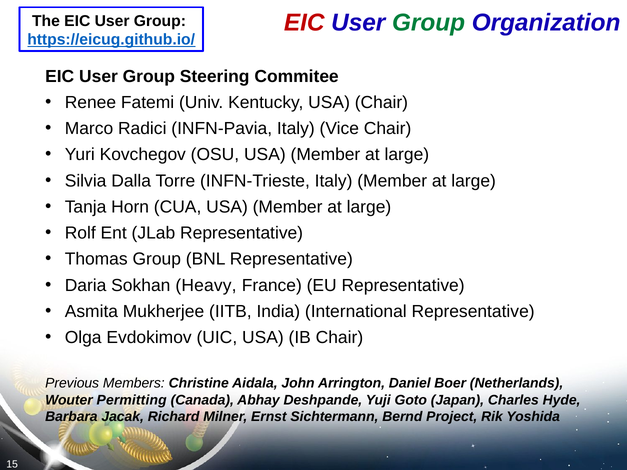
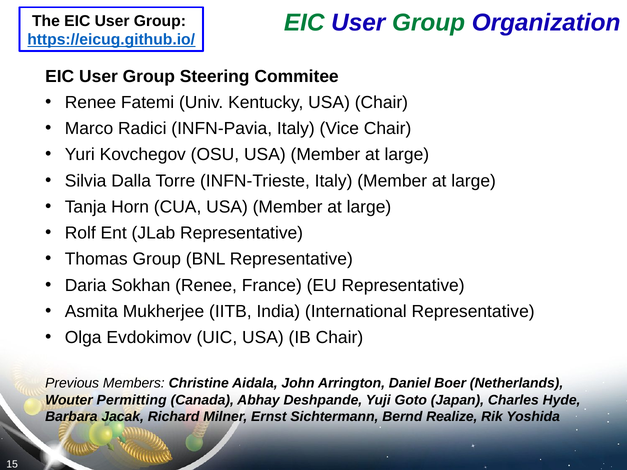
EIC at (304, 23) colour: red -> green
Sokhan Heavy: Heavy -> Renee
Project: Project -> Realize
